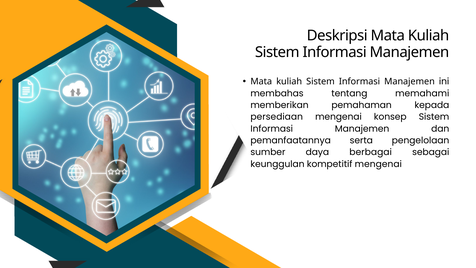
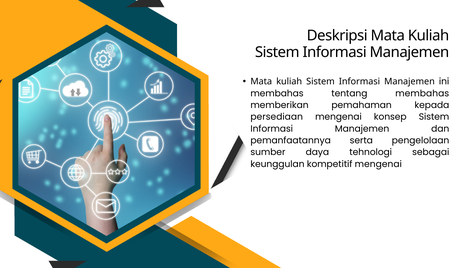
tentang memahami: memahami -> membahas
berbagai: berbagai -> tehnologi
